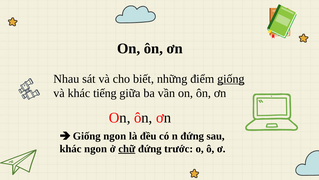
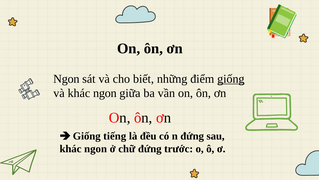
Nhau at (66, 79): Nhau -> Ngon
và khác tiếng: tiếng -> ngon
Giống ngon: ngon -> tiếng
chữ underline: present -> none
